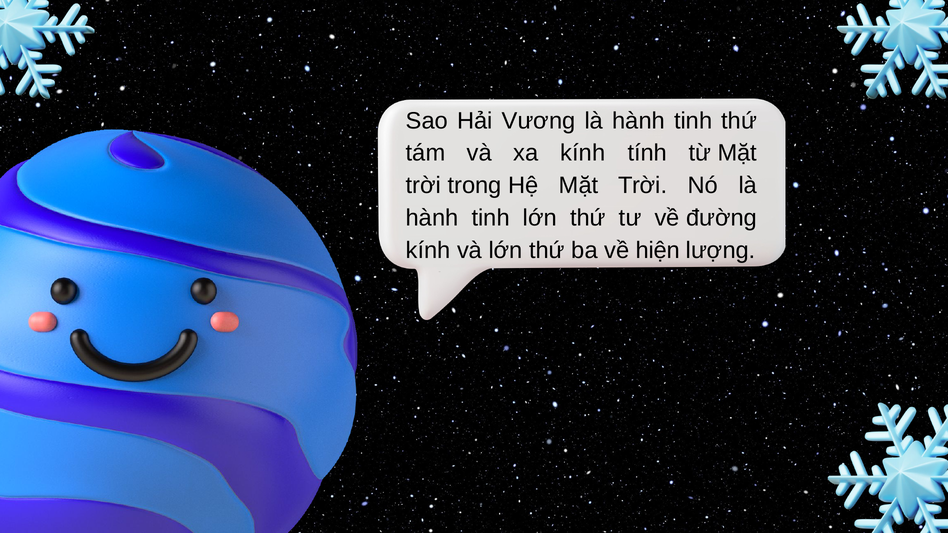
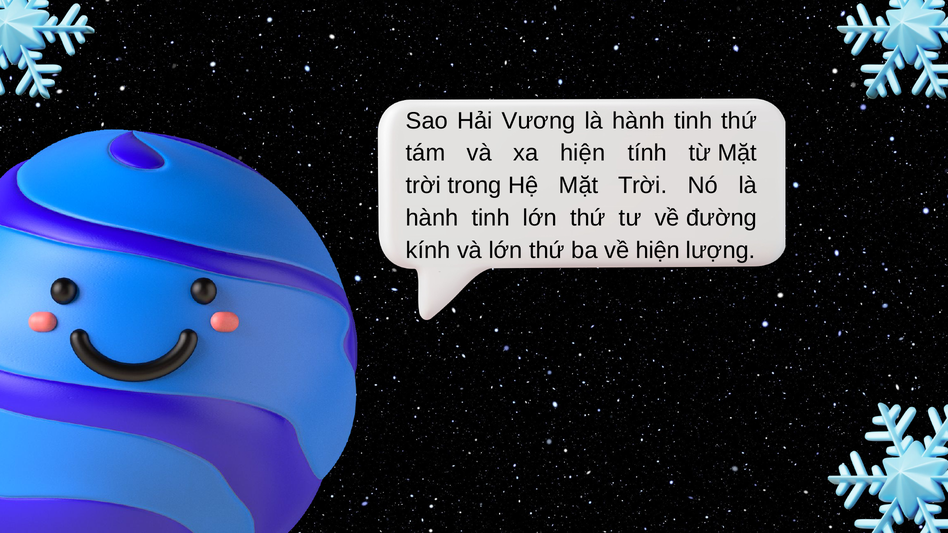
xa kính: kính -> hiện
